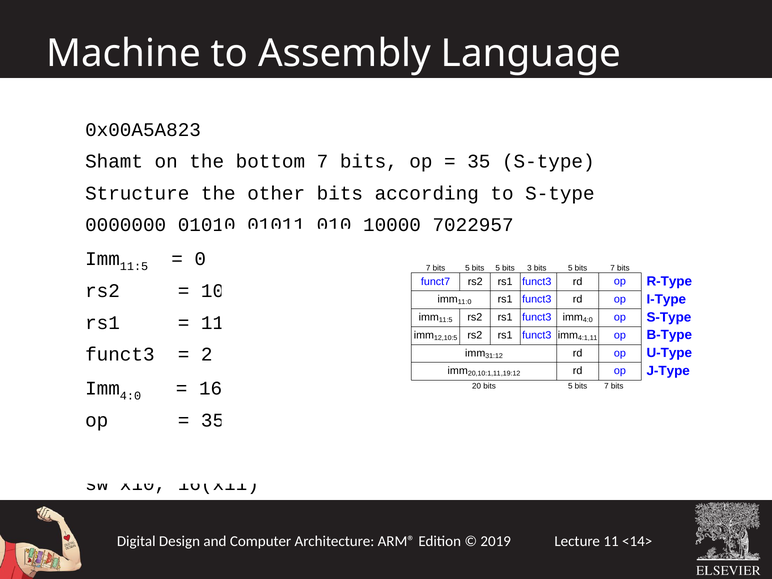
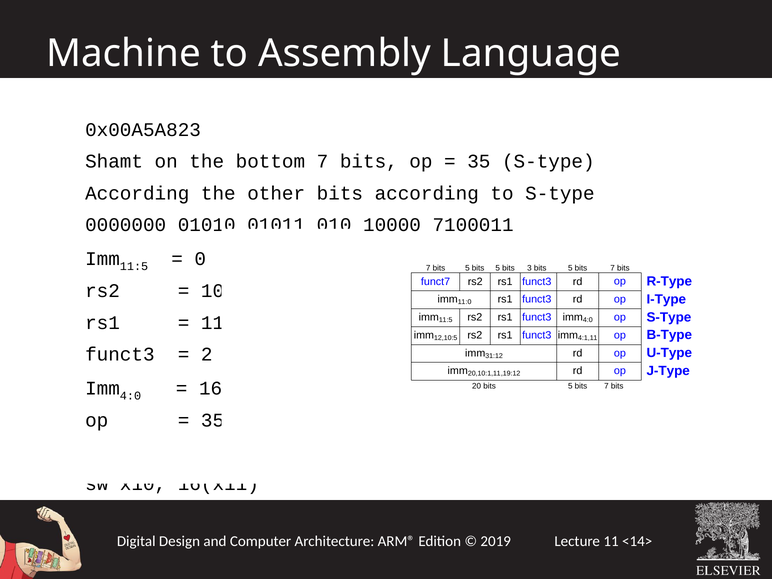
Structure at (137, 193): Structure -> According
7022957: 7022957 -> 7100011
